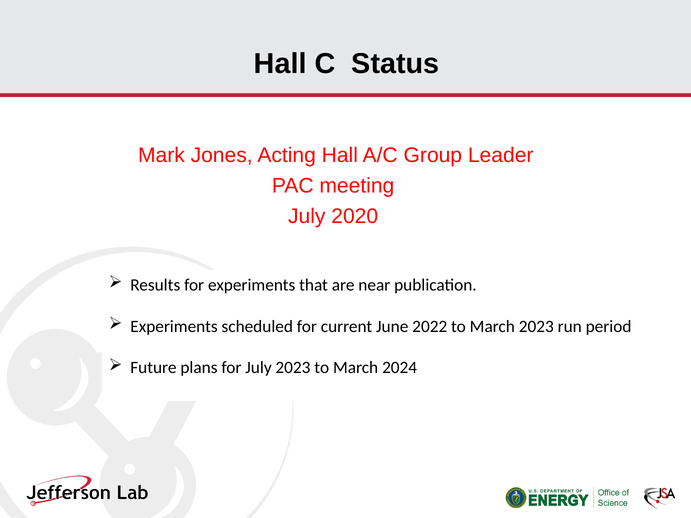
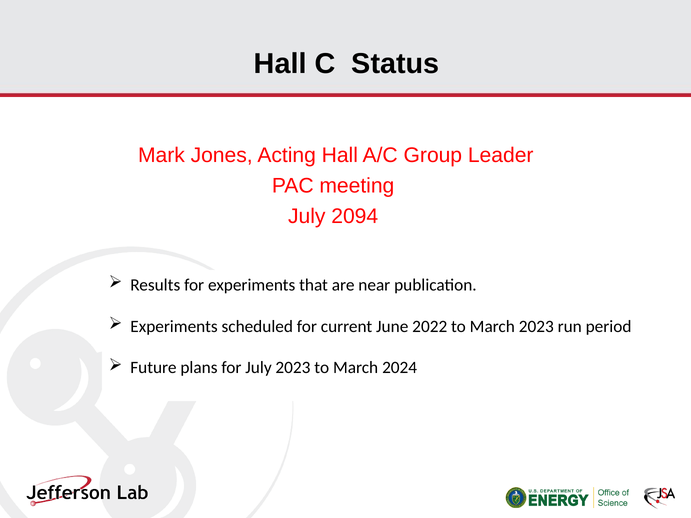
2020: 2020 -> 2094
